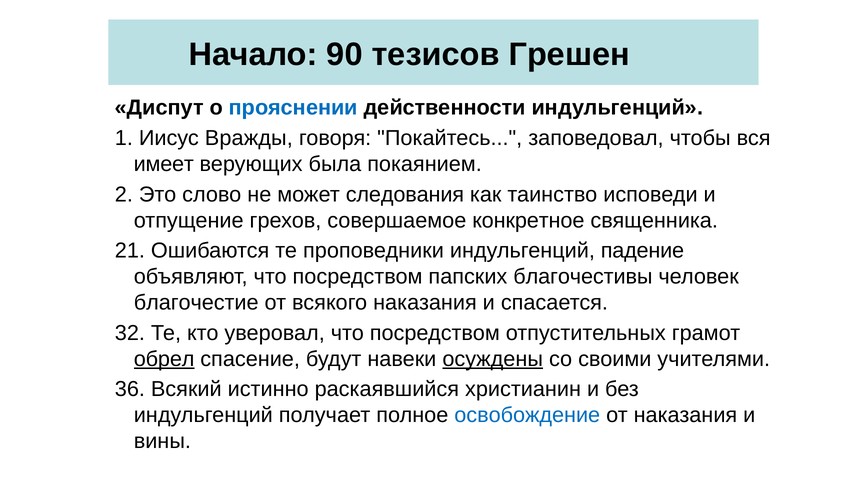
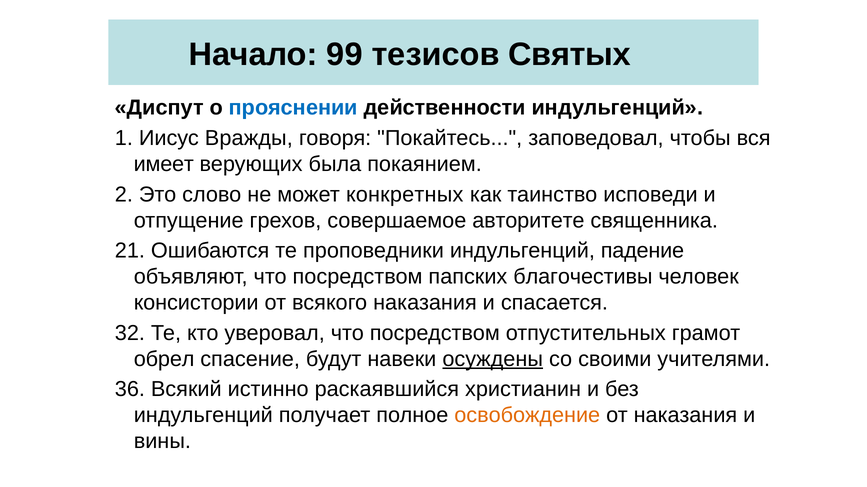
90: 90 -> 99
Грешен: Грешен -> Святых
следования: следования -> конкретных
конкретное: конкретное -> авторитете
благочестие: благочестие -> консистории
обрел underline: present -> none
освобождение colour: blue -> orange
